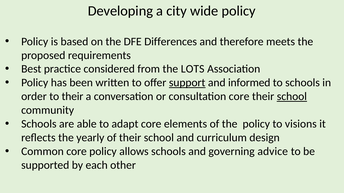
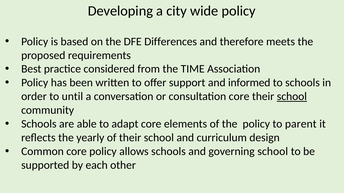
LOTS: LOTS -> TIME
support underline: present -> none
to their: their -> until
visions: visions -> parent
governing advice: advice -> school
